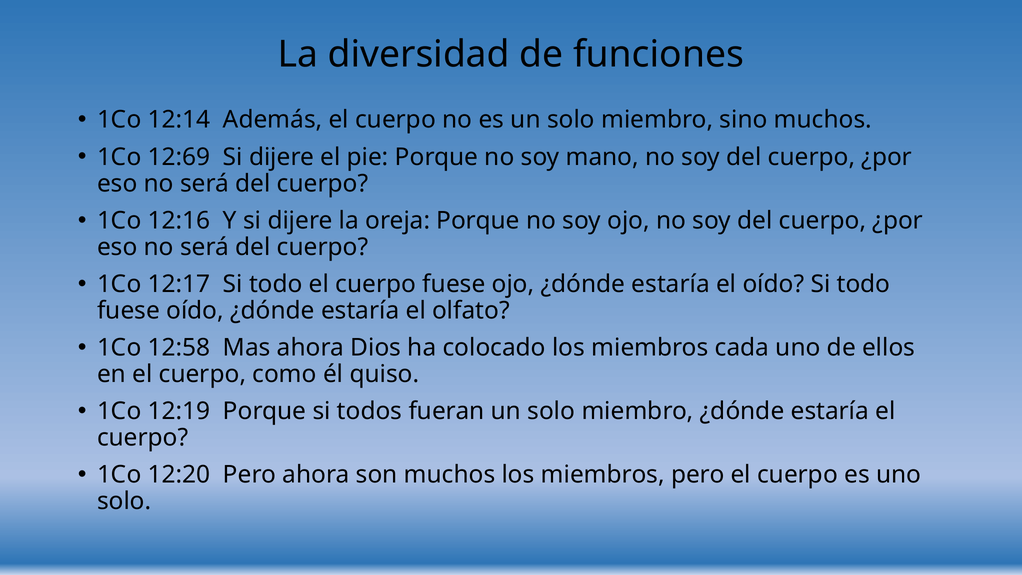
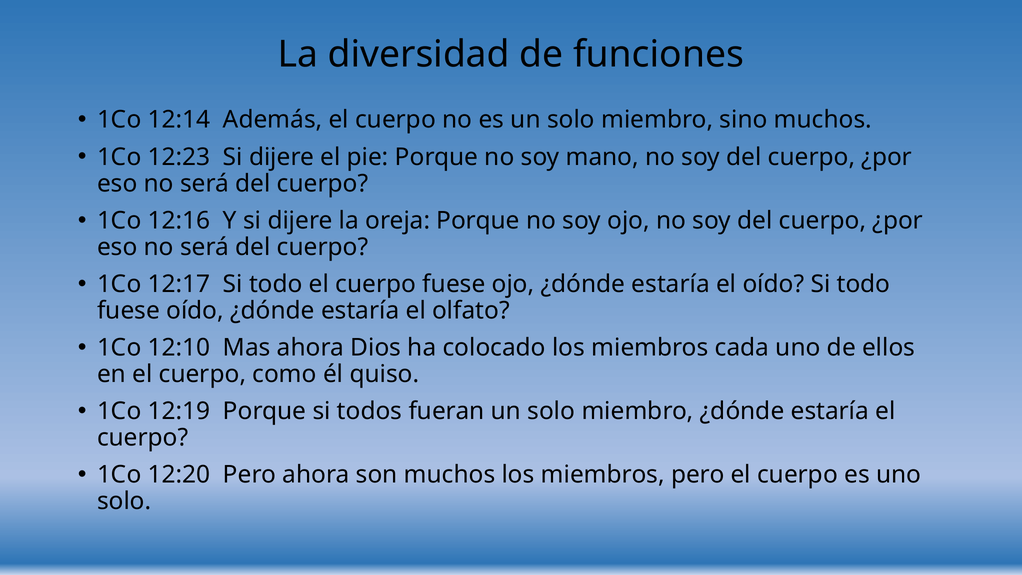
12:69: 12:69 -> 12:23
12:58: 12:58 -> 12:10
